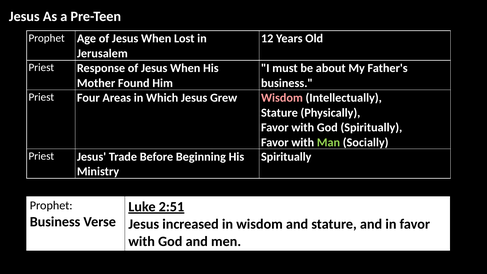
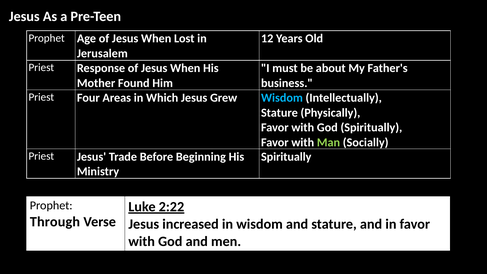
Wisdom at (282, 98) colour: pink -> light blue
2:51: 2:51 -> 2:22
Business at (55, 222): Business -> Through
